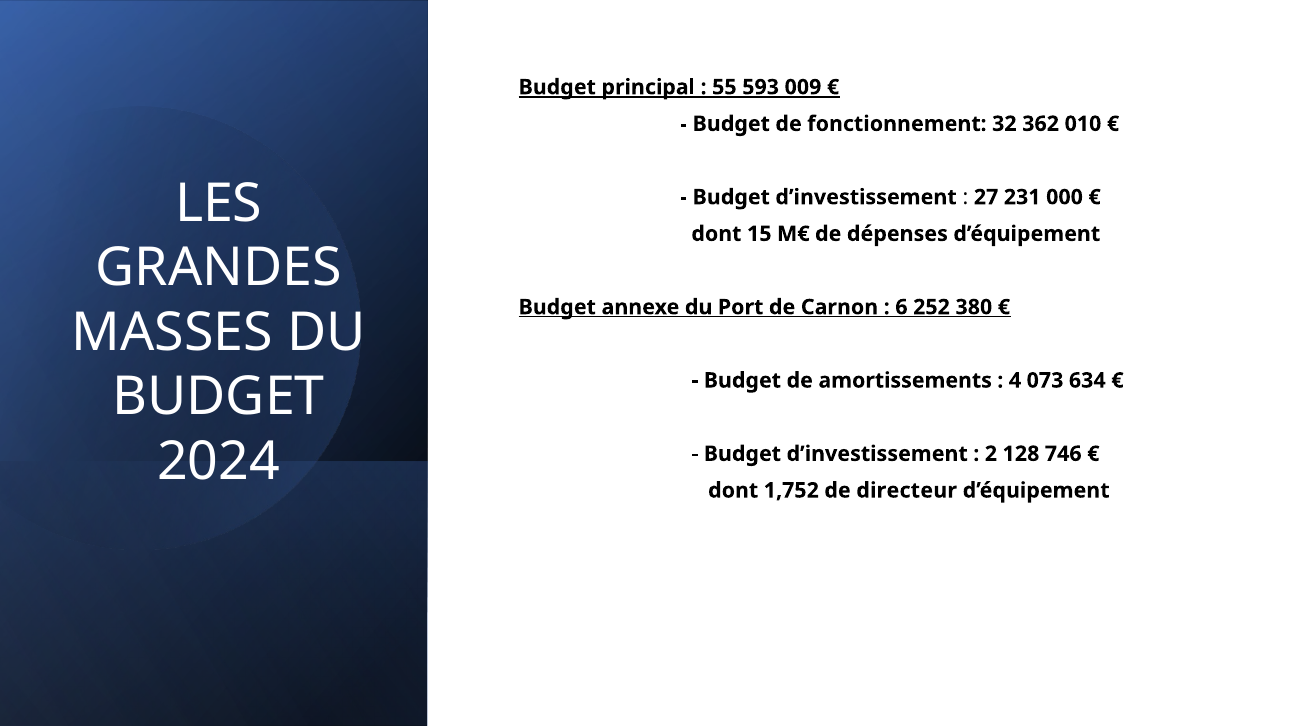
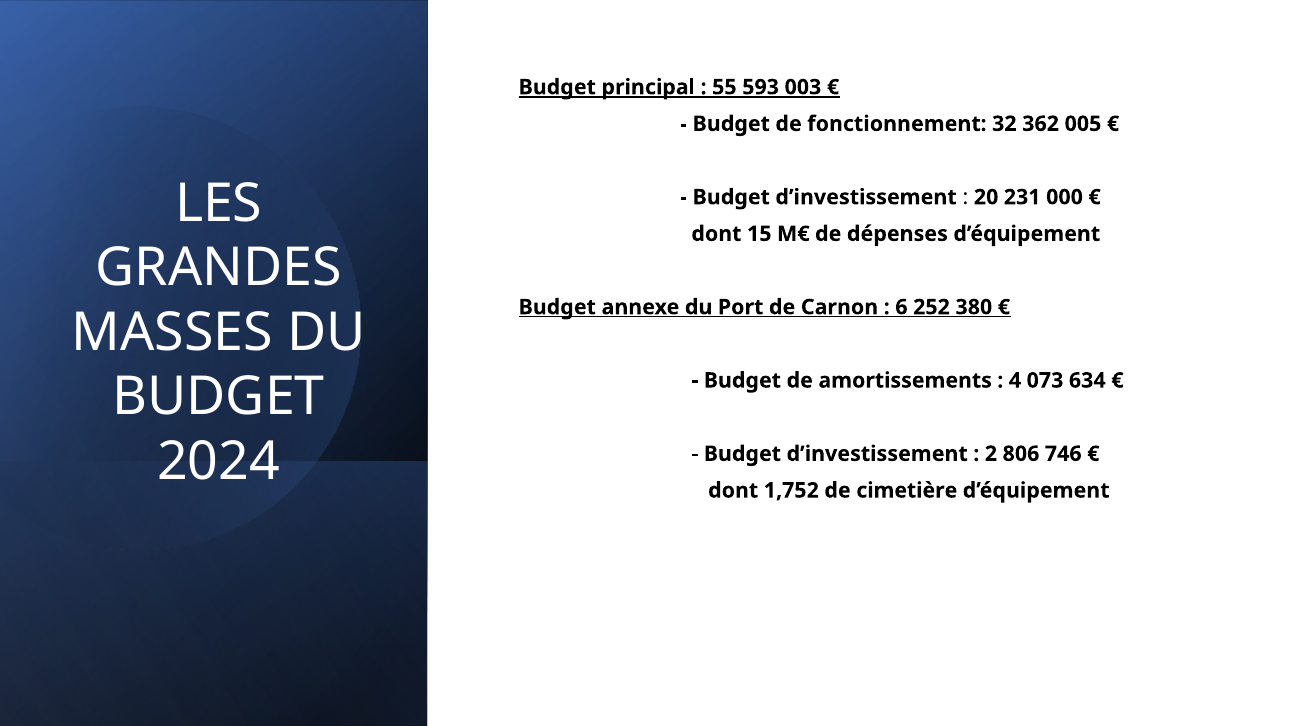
009: 009 -> 003
010: 010 -> 005
27: 27 -> 20
128: 128 -> 806
directeur: directeur -> cimetière
